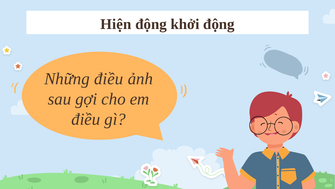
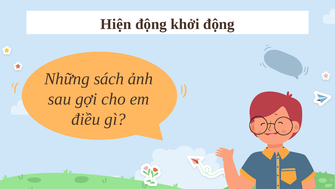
Những điều: điều -> sách
